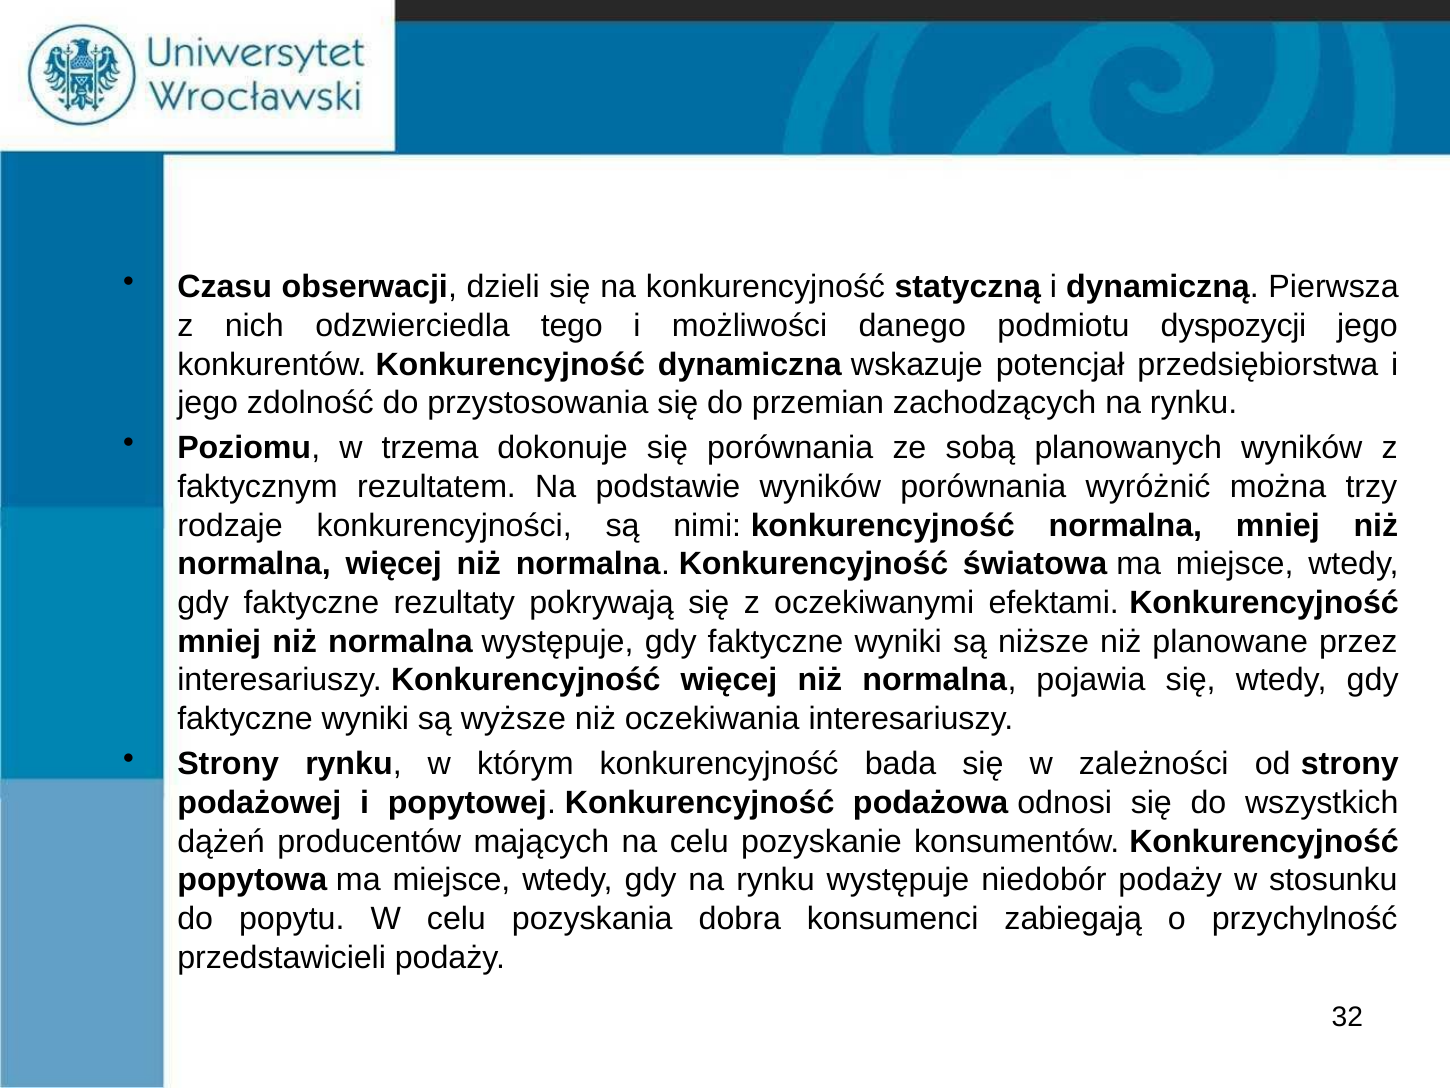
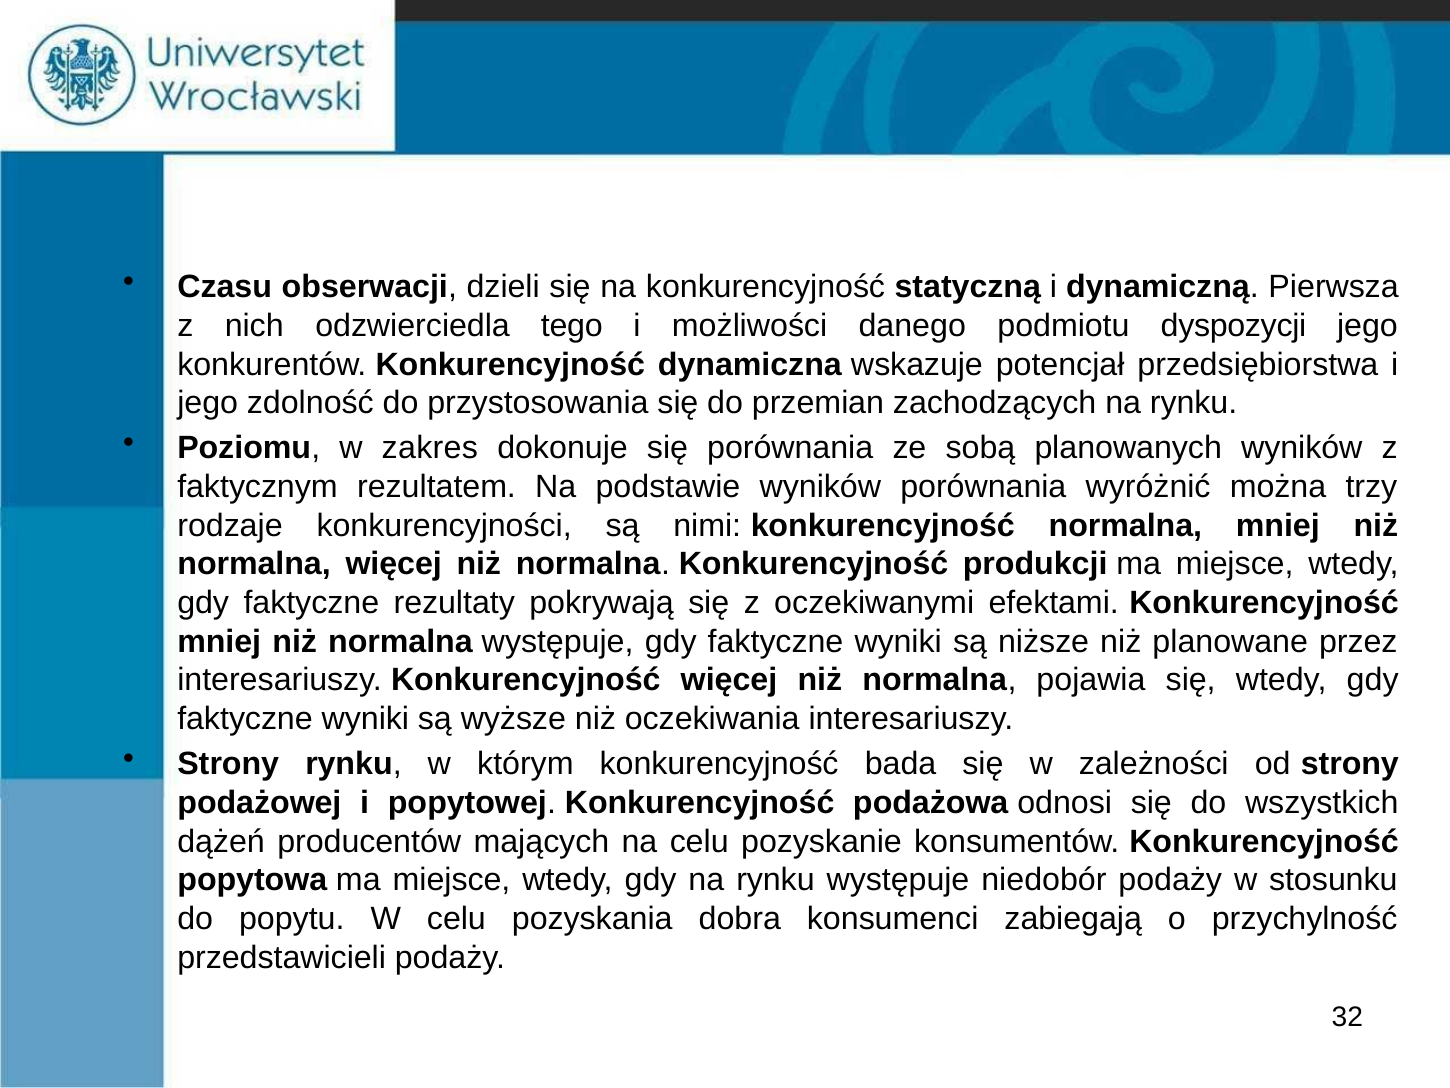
trzema: trzema -> zakres
światowa: światowa -> produkcji
